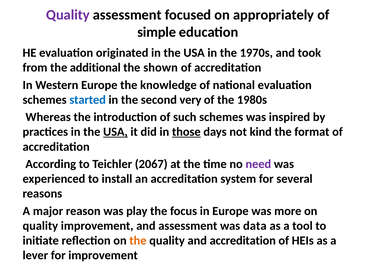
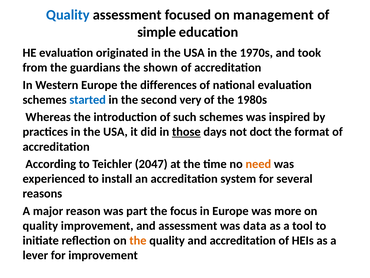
Quality at (68, 15) colour: purple -> blue
appropriately: appropriately -> management
additional: additional -> guardians
knowledge: knowledge -> differences
USA at (115, 132) underline: present -> none
kind: kind -> doct
2067: 2067 -> 2047
need colour: purple -> orange
play: play -> part
